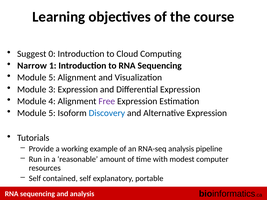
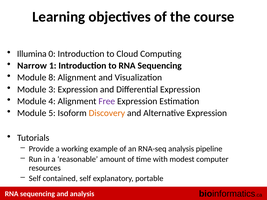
Suggest: Suggest -> Illumina
5 at (52, 78): 5 -> 8
Discovery colour: blue -> orange
